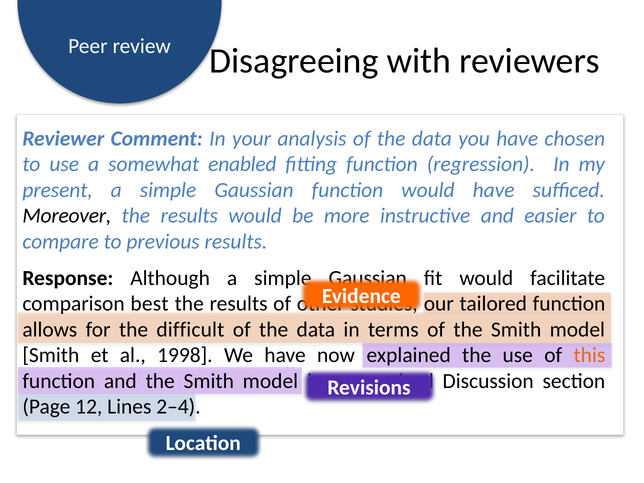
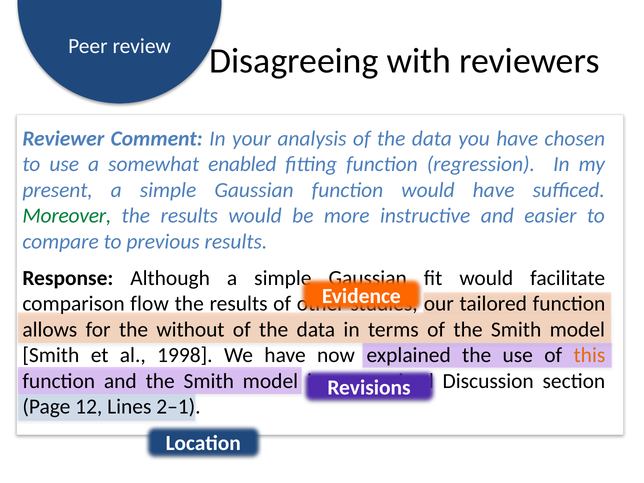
Moreover colour: black -> green
best: best -> flow
difficult: difficult -> without
2–4: 2–4 -> 2–1
